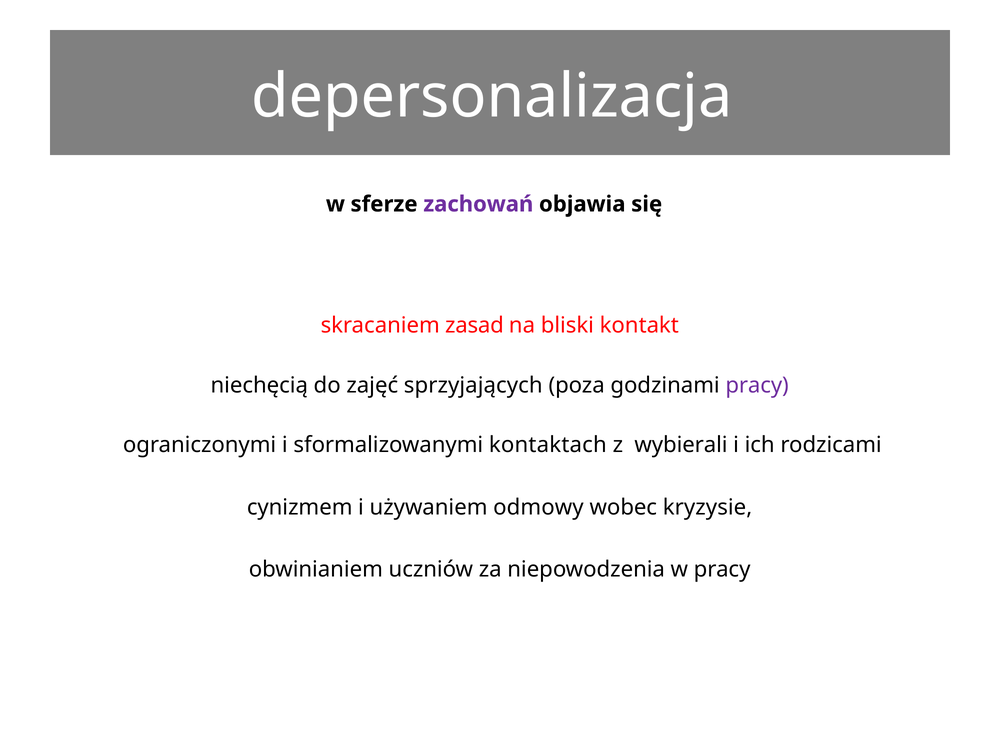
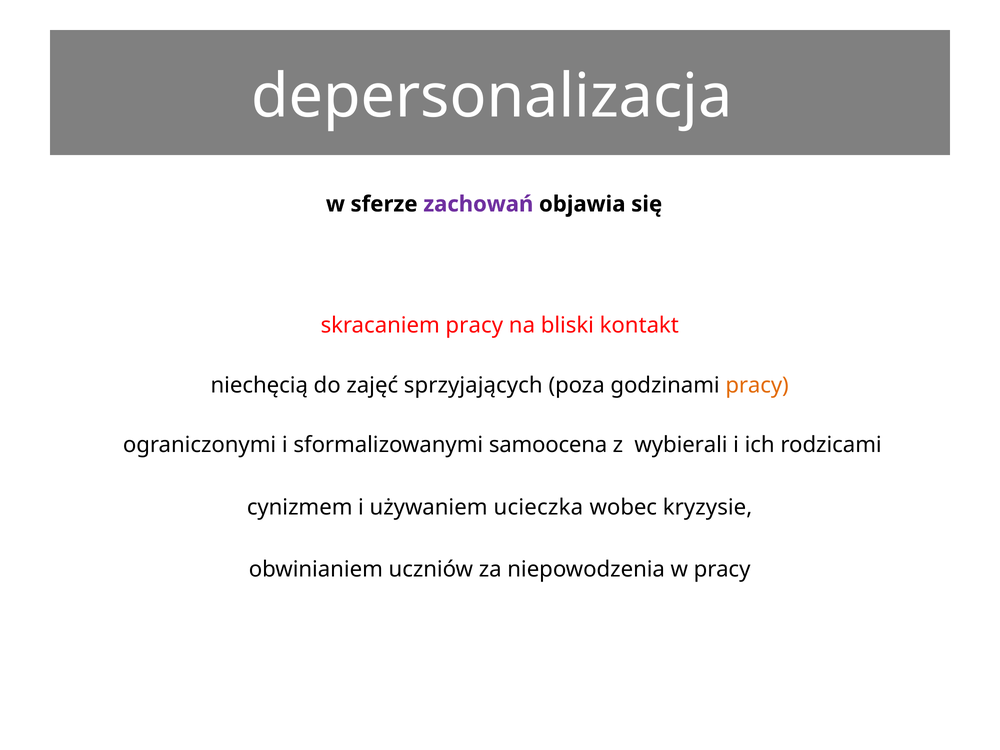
skracaniem zasad: zasad -> pracy
pracy at (757, 385) colour: purple -> orange
kontaktach: kontaktach -> samoocena
odmowy: odmowy -> ucieczka
